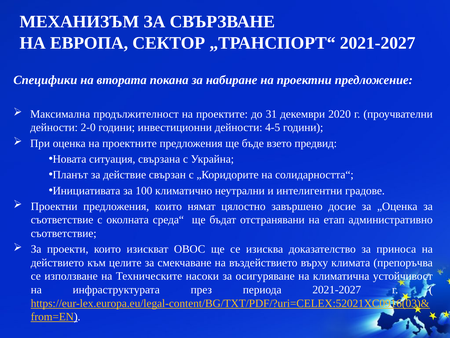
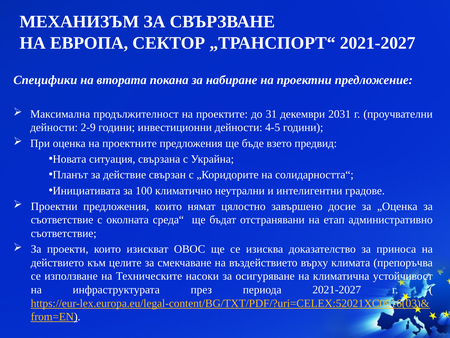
2020: 2020 -> 2031
2-0: 2-0 -> 2-9
